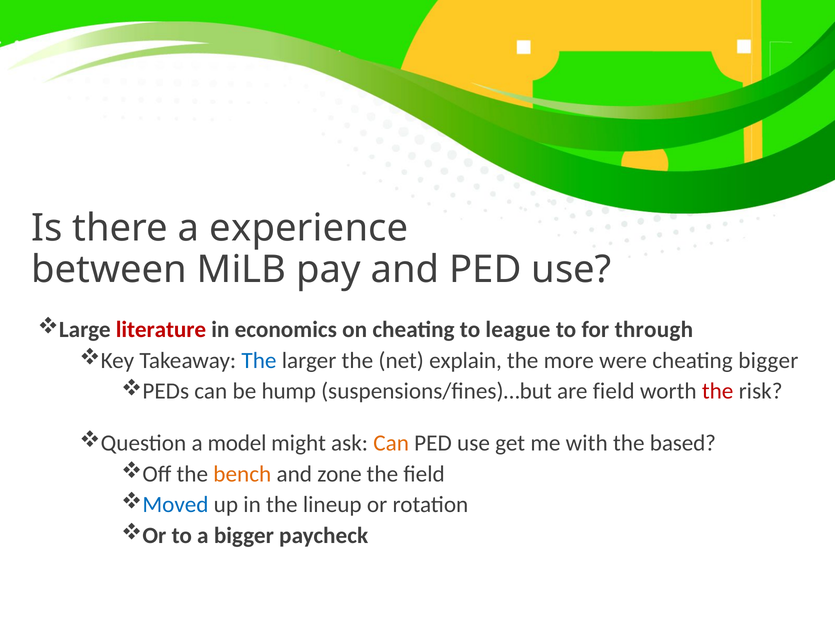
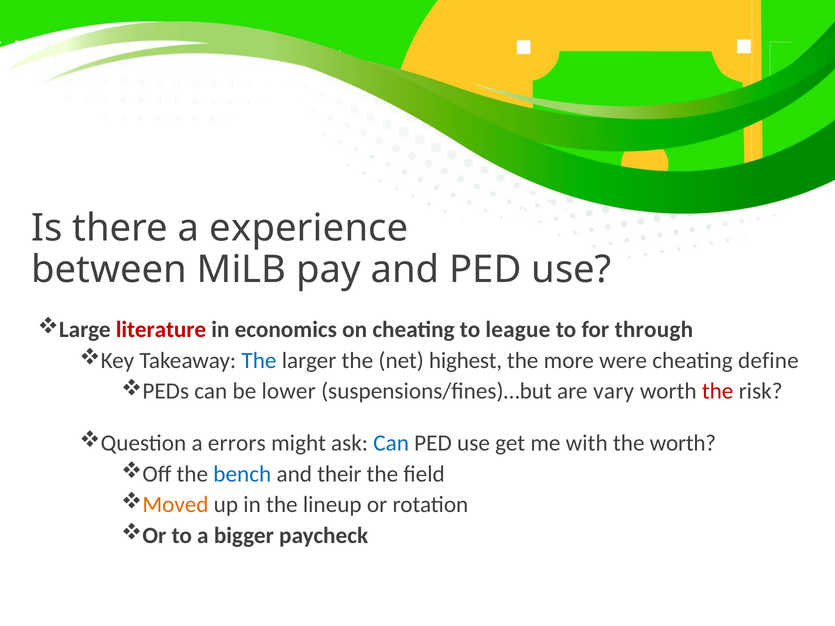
explain: explain -> highest
cheating bigger: bigger -> define
hump: hump -> lower
are field: field -> vary
model: model -> errors
Can at (391, 443) colour: orange -> blue
the based: based -> worth
bench colour: orange -> blue
zone: zone -> their
Moved colour: blue -> orange
